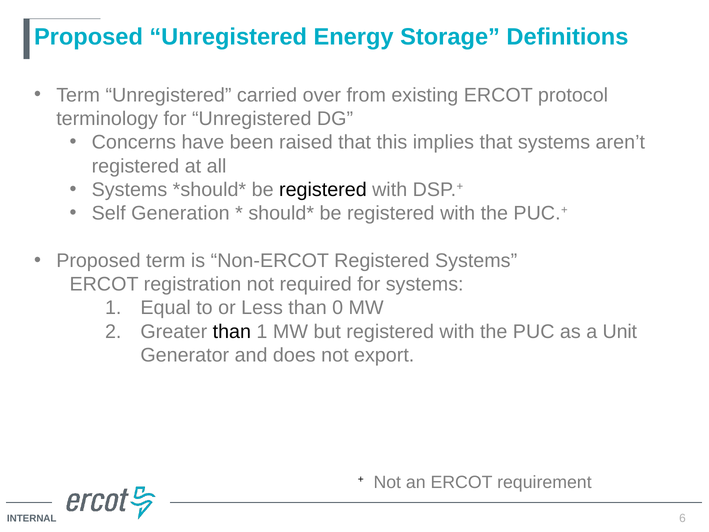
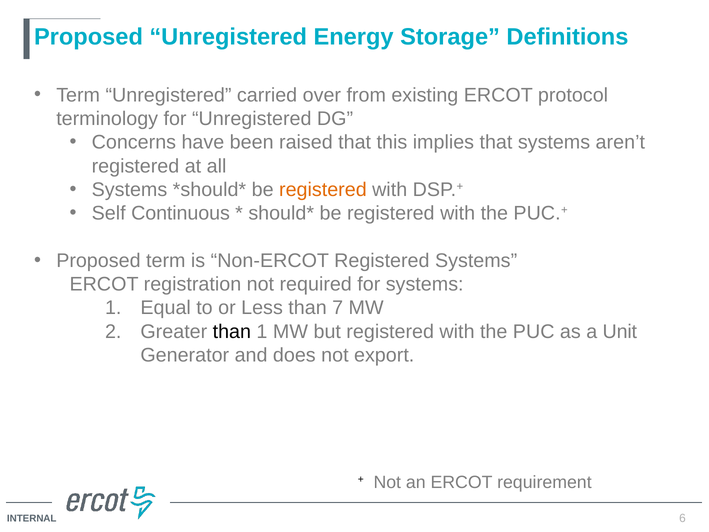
registered at (323, 190) colour: black -> orange
Generation: Generation -> Continuous
0: 0 -> 7
